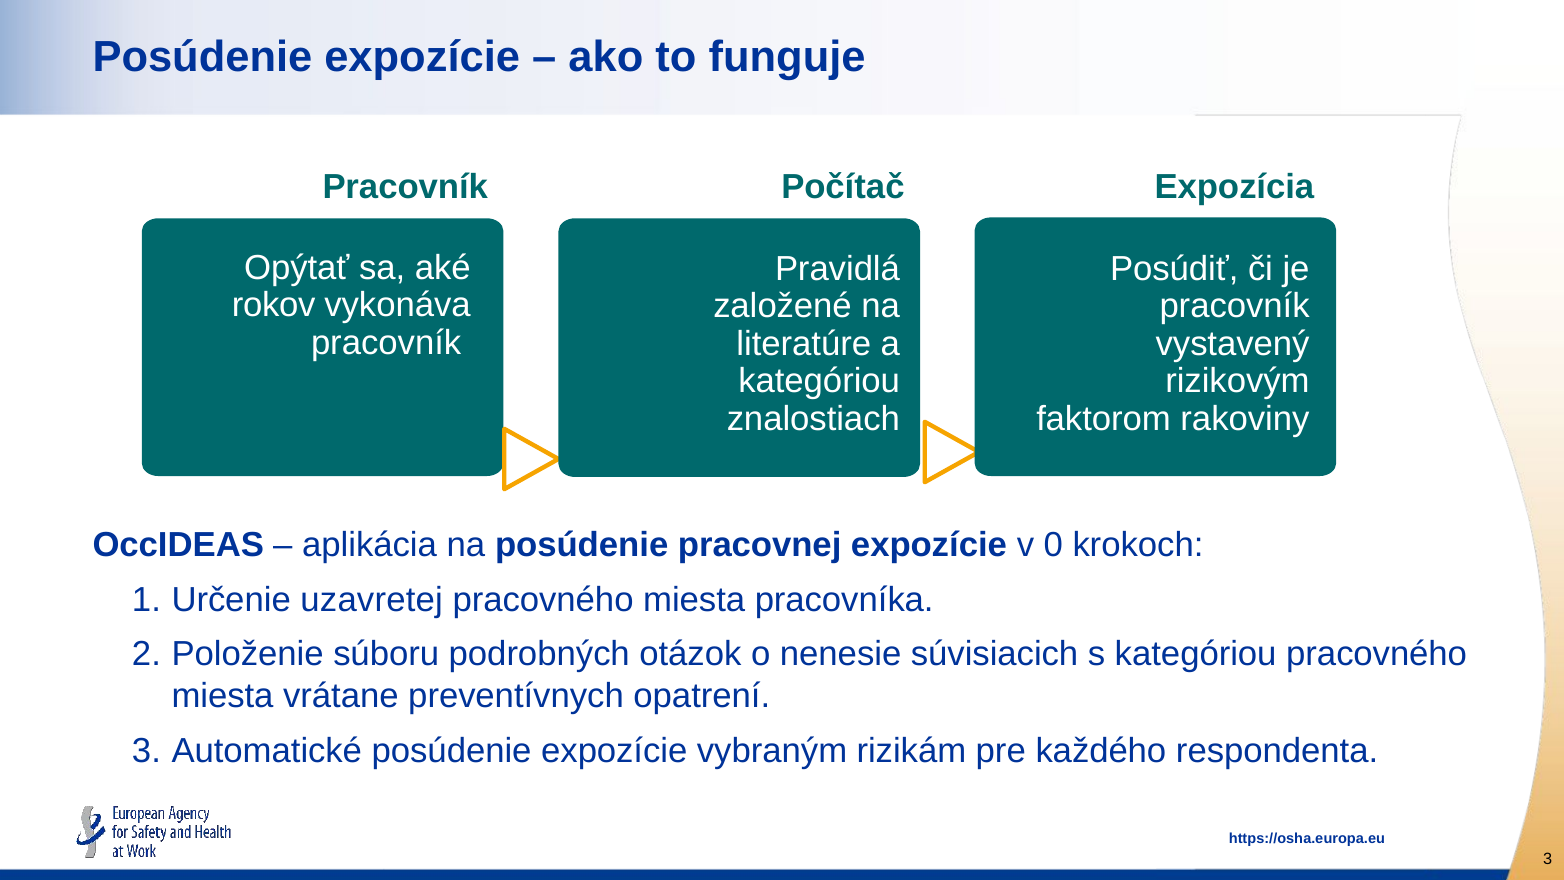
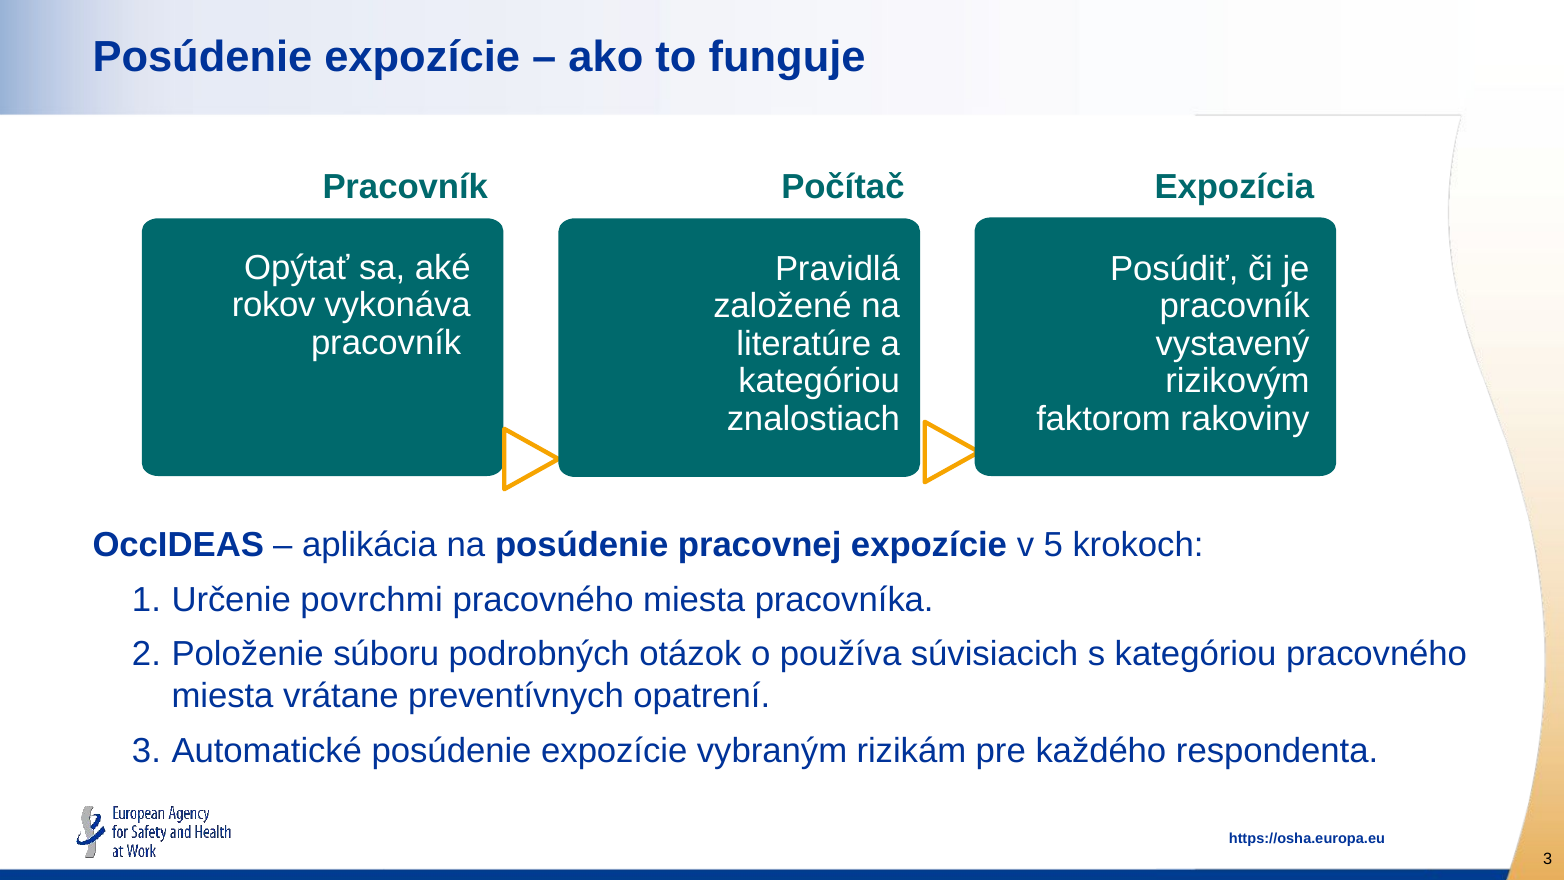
0: 0 -> 5
uzavretej: uzavretej -> povrchmi
nenesie: nenesie -> používa
